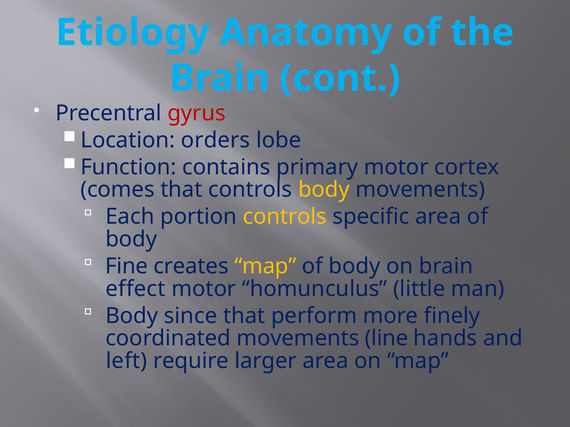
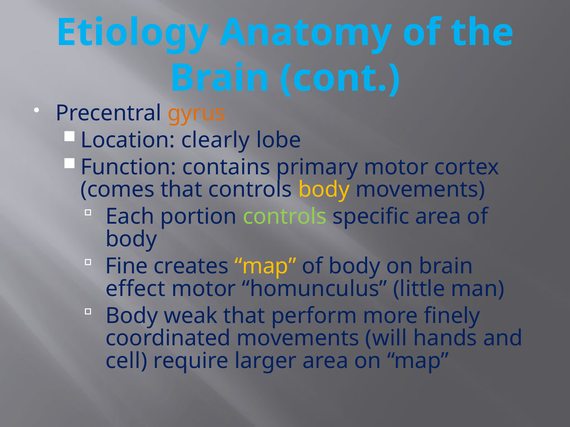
gyrus colour: red -> orange
orders: orders -> clearly
controls at (285, 217) colour: yellow -> light green
since: since -> weak
line: line -> will
left: left -> cell
